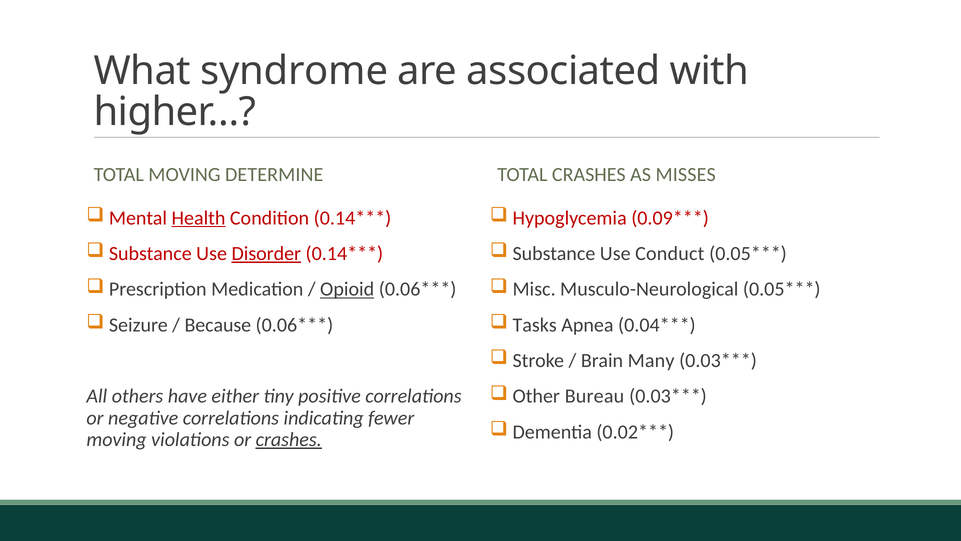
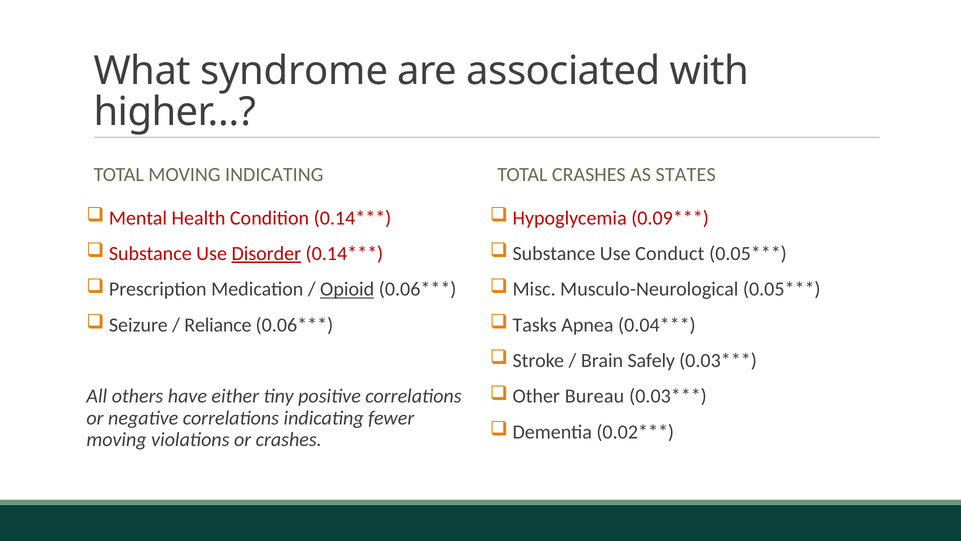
MOVING DETERMINE: DETERMINE -> INDICATING
MISSES: MISSES -> STATES
Health underline: present -> none
Because: Because -> Reliance
Many: Many -> Safely
crashes at (289, 439) underline: present -> none
